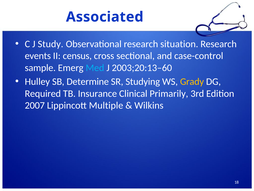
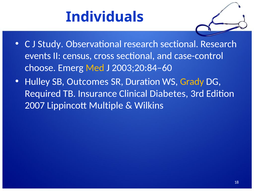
Associated: Associated -> Individuals
research situation: situation -> sectional
sample: sample -> choose
Med colour: light blue -> yellow
2003;20:13–60: 2003;20:13–60 -> 2003;20:84–60
Determine: Determine -> Outcomes
Studying: Studying -> Duration
Primarily: Primarily -> Diabetes
